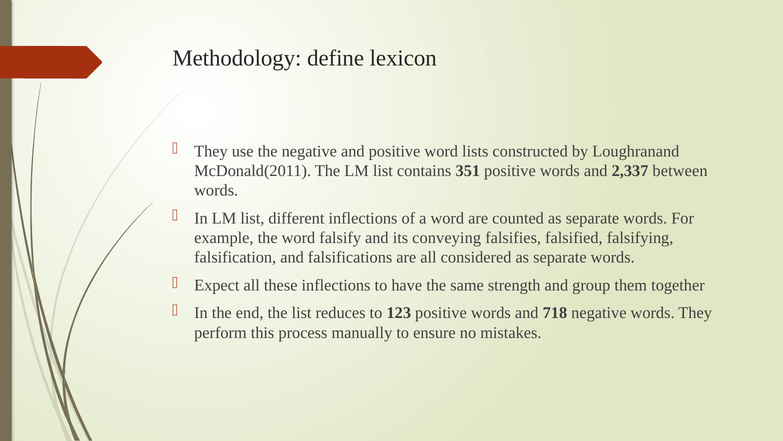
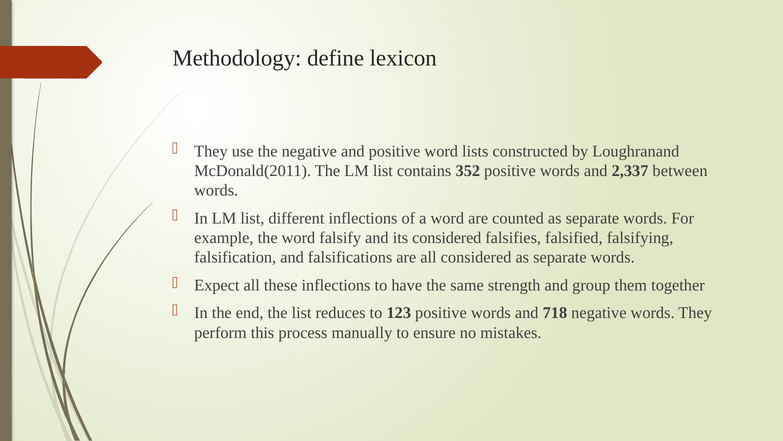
351: 351 -> 352
its conveying: conveying -> considered
